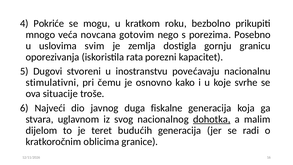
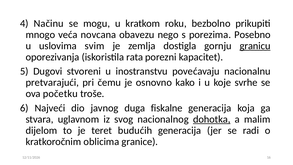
Pokriće: Pokriće -> Načinu
gotovim: gotovim -> obavezu
granicu underline: none -> present
stimulativni: stimulativni -> pretvarajući
situacije: situacije -> početku
